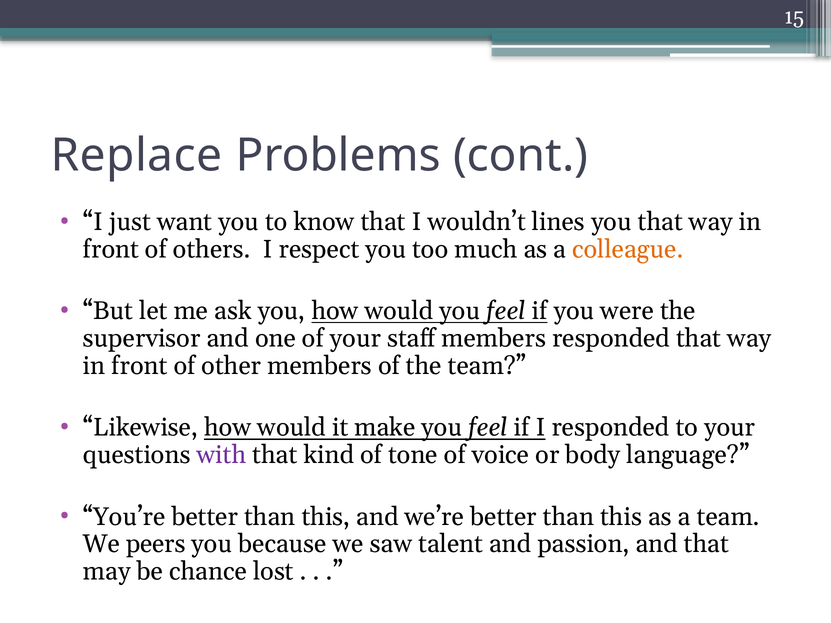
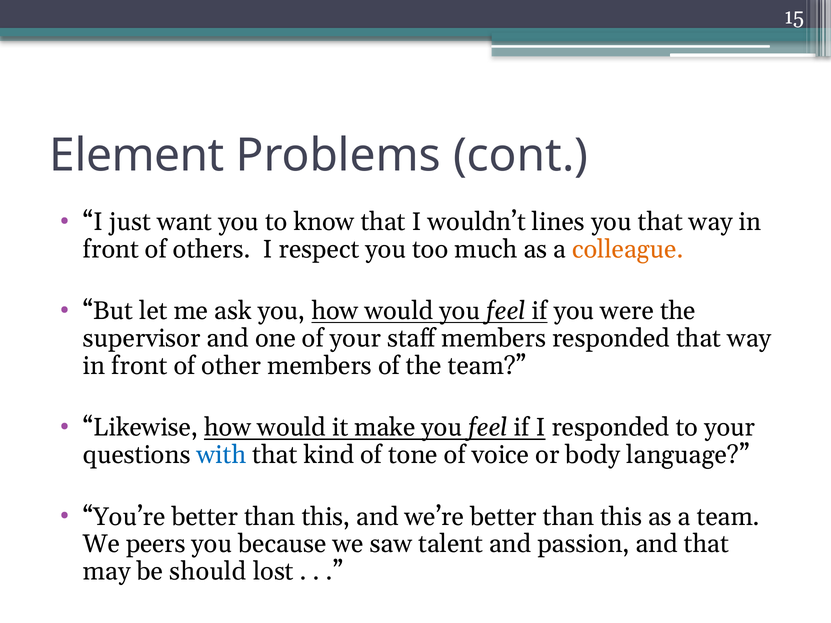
Replace: Replace -> Element
with colour: purple -> blue
chance: chance -> should
